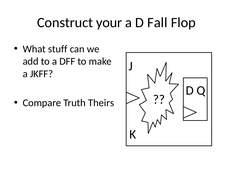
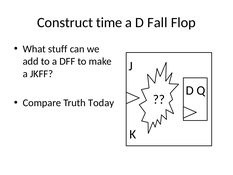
your: your -> time
Theirs: Theirs -> Today
